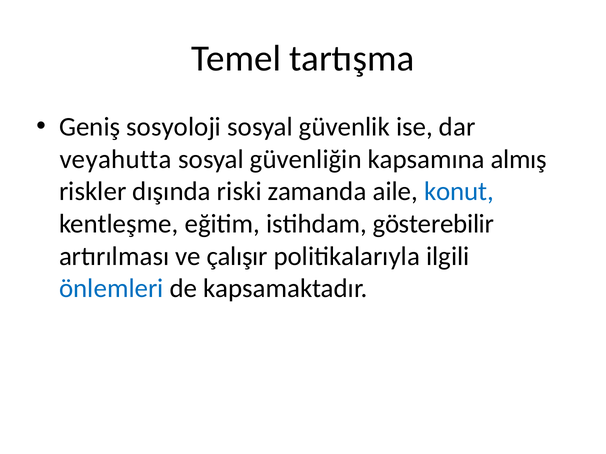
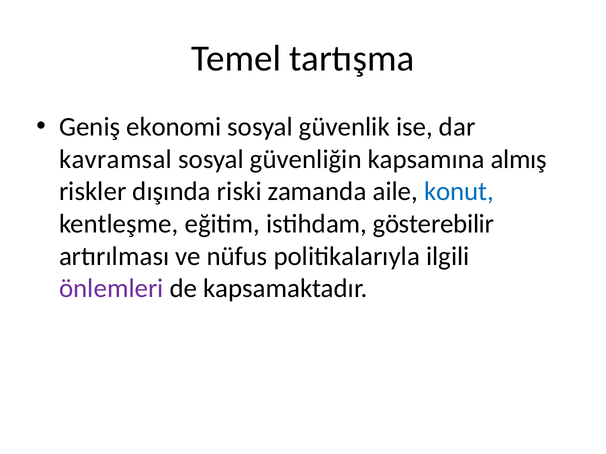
sosyoloji: sosyoloji -> ekonomi
veyahutta: veyahutta -> kavramsal
çalışır: çalışır -> nüfus
önlemleri colour: blue -> purple
